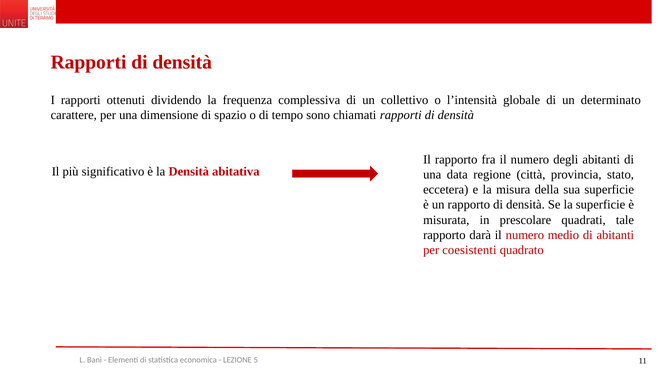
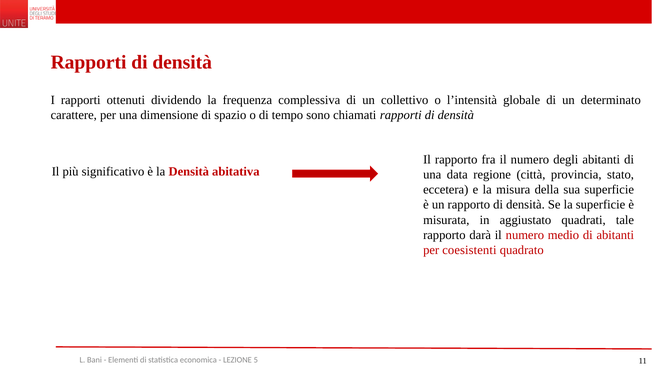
prescolare: prescolare -> aggiustato
